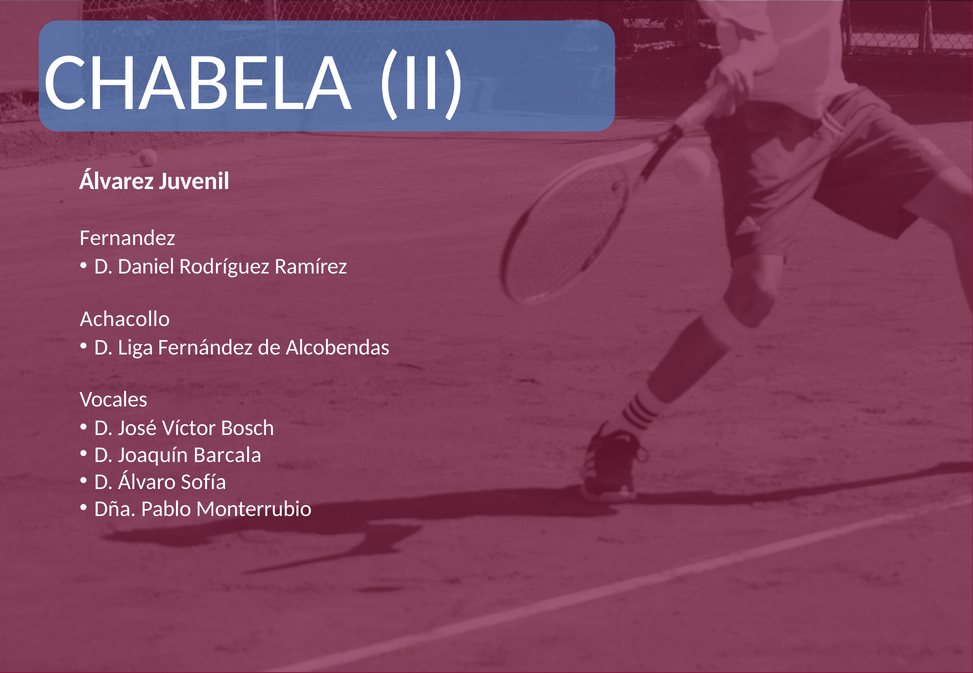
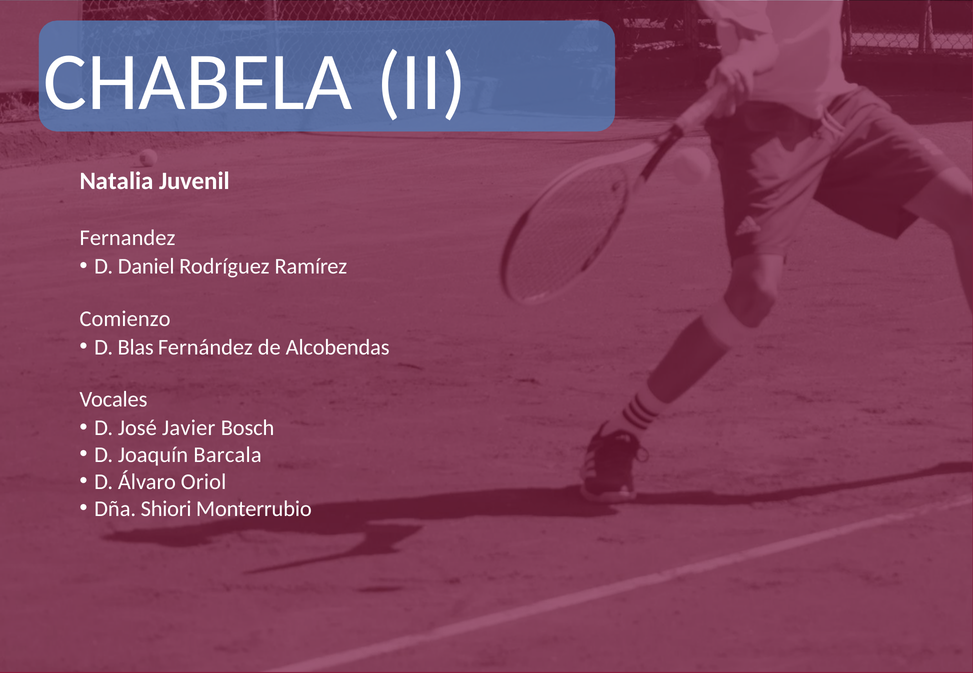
Álvarez: Álvarez -> Natalia
Achacollo: Achacollo -> Comienzo
Liga: Liga -> Blas
Víctor: Víctor -> Javier
Sofía: Sofía -> Oriol
Pablo: Pablo -> Shiori
